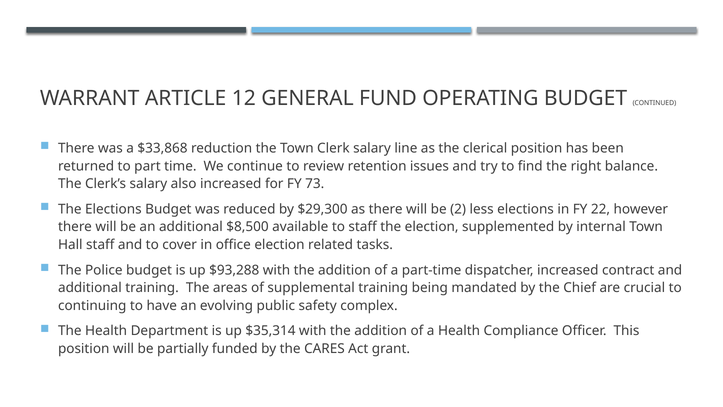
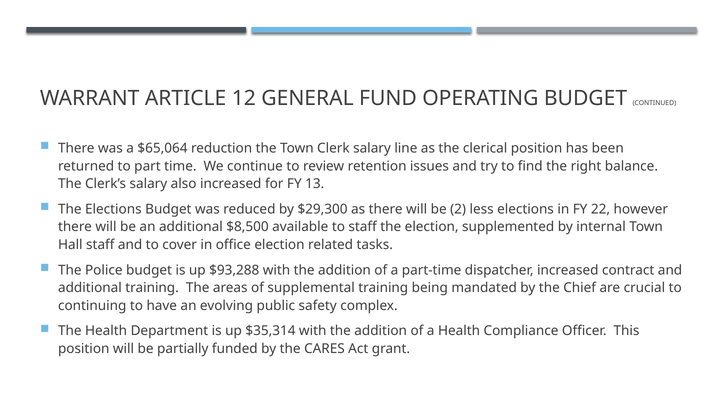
$33,868: $33,868 -> $65,064
73: 73 -> 13
